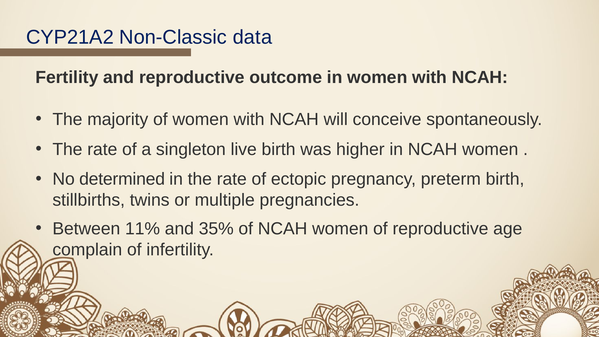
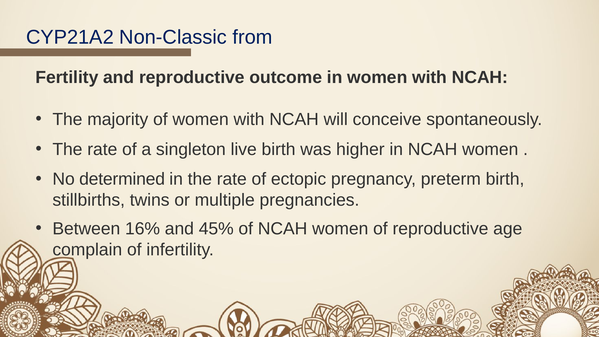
data: data -> from
11%: 11% -> 16%
35%: 35% -> 45%
